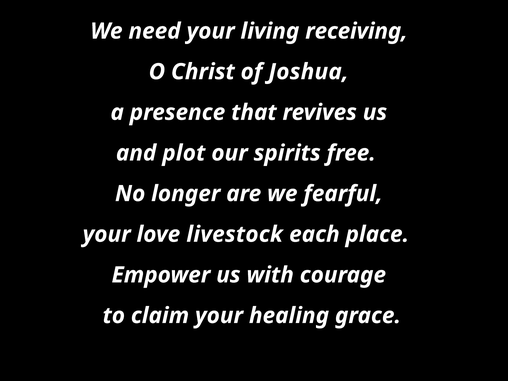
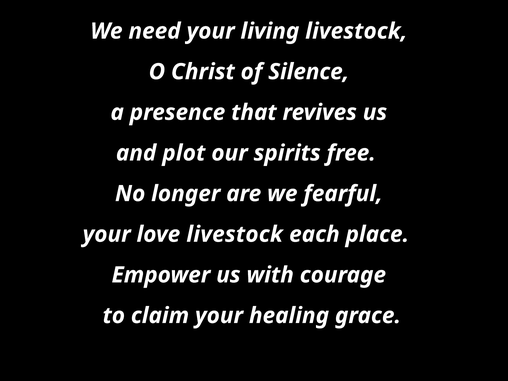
living receiving: receiving -> livestock
Joshua: Joshua -> Silence
